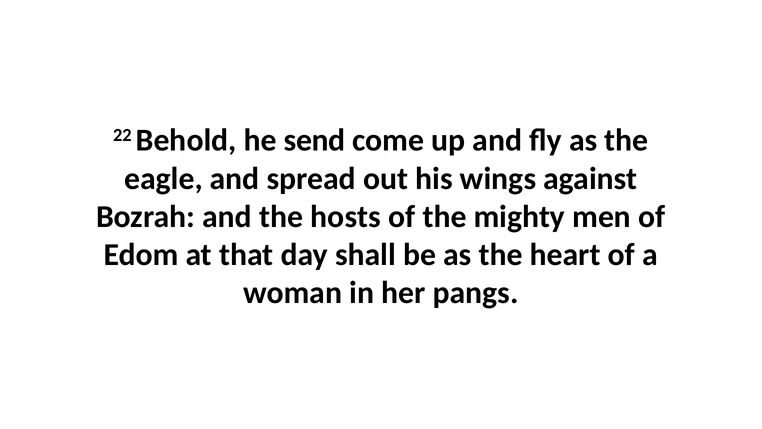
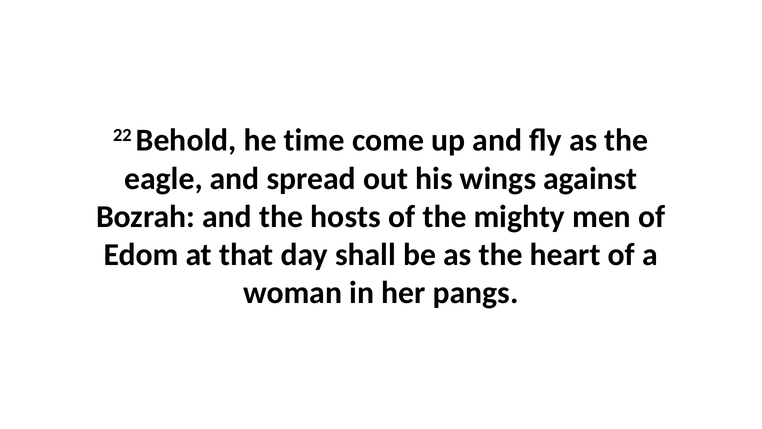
send: send -> time
